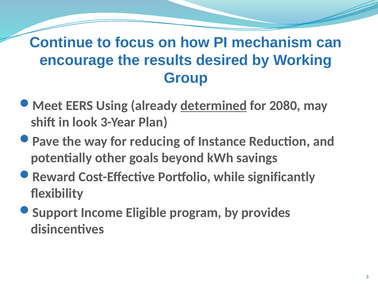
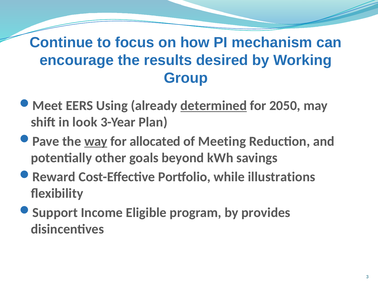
2080: 2080 -> 2050
way underline: none -> present
reducing: reducing -> allocated
Instance: Instance -> Meeting
significantly: significantly -> illustrations
